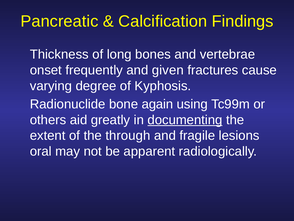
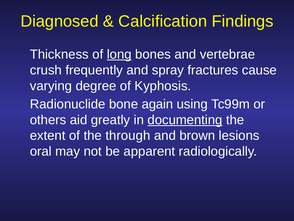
Pancreatic: Pancreatic -> Diagnosed
long underline: none -> present
onset: onset -> crush
given: given -> spray
fragile: fragile -> brown
